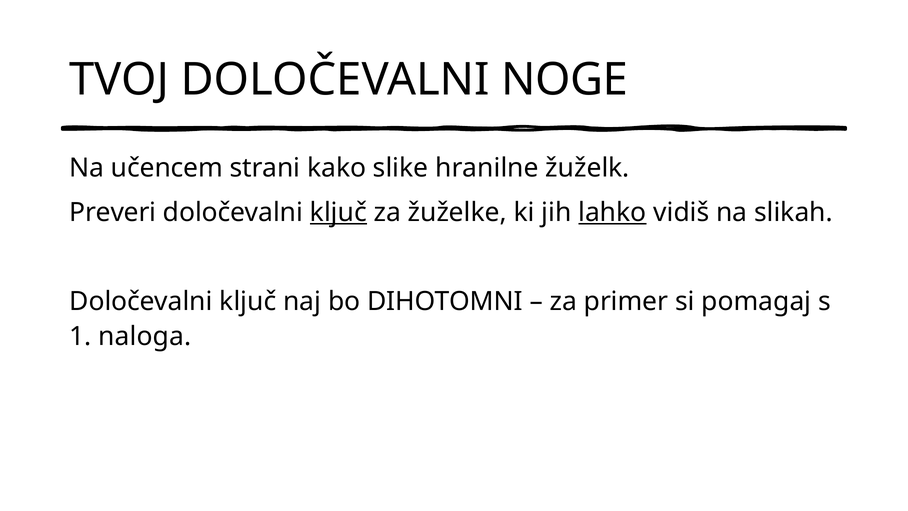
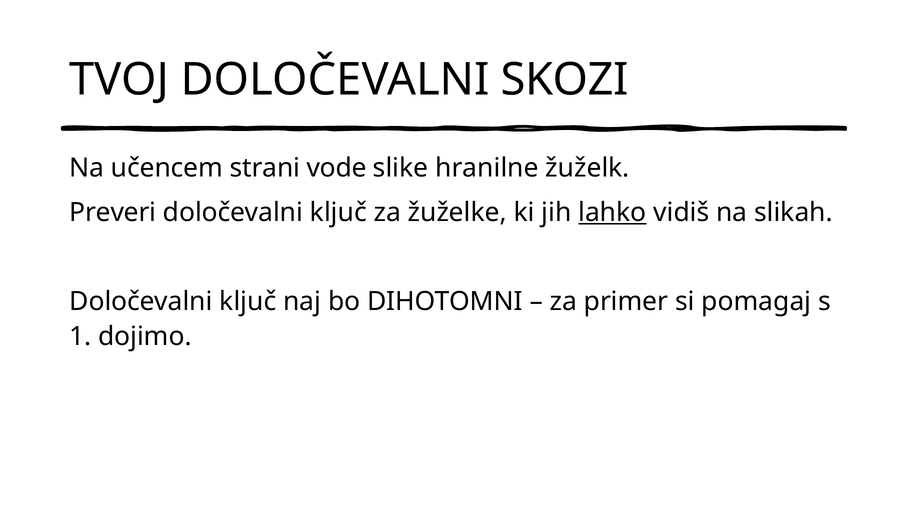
NOGE: NOGE -> SKOZI
kako: kako -> vode
ključ at (338, 212) underline: present -> none
naloga: naloga -> dojimo
